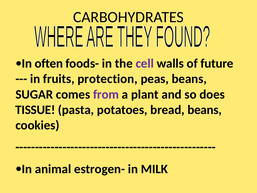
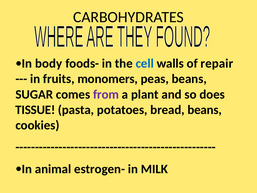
often: often -> body
cell colour: purple -> blue
future: future -> repair
protection: protection -> monomers
